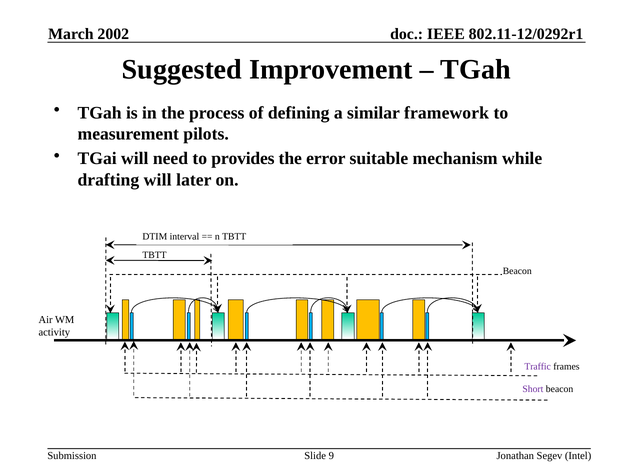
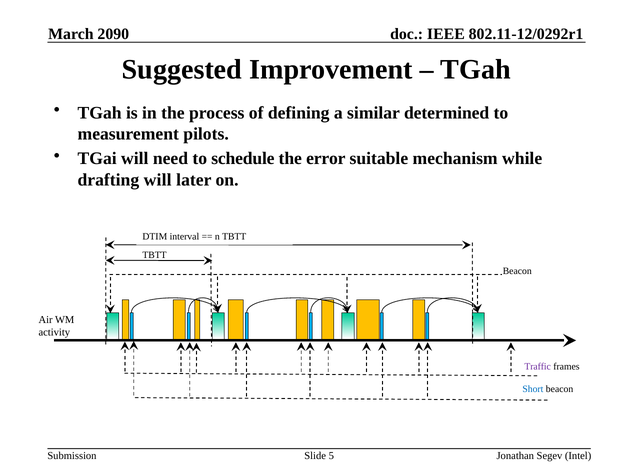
2002: 2002 -> 2090
framework: framework -> determined
provides: provides -> schedule
Short colour: purple -> blue
9: 9 -> 5
